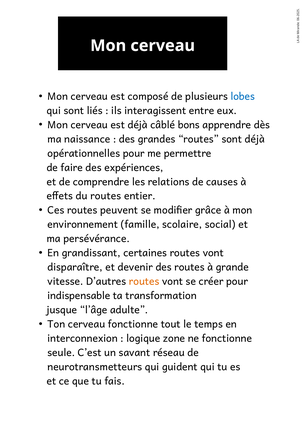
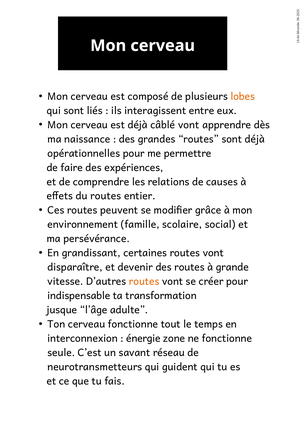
lobes colour: blue -> orange
câblé bons: bons -> vont
logique: logique -> énergie
